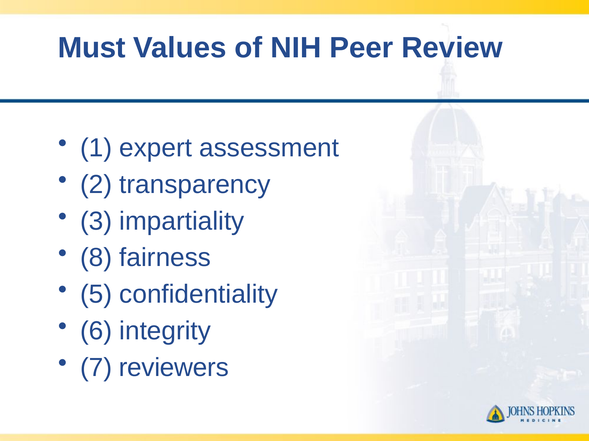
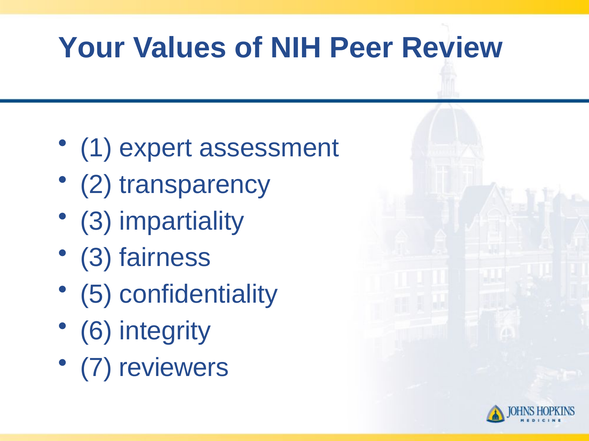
Must: Must -> Your
8 at (96, 258): 8 -> 3
